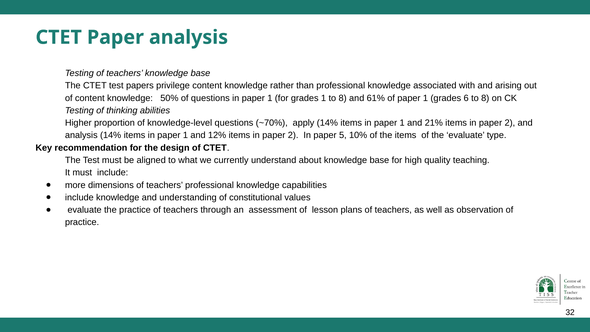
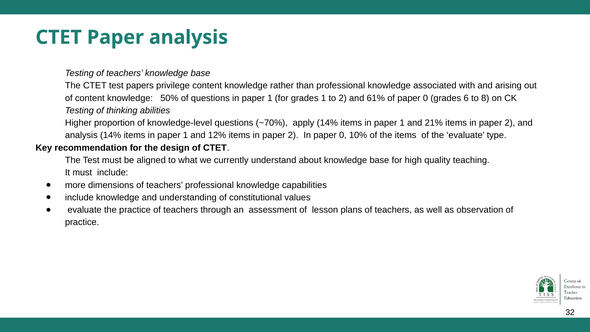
1 to 8: 8 -> 2
of paper 1: 1 -> 0
In paper 5: 5 -> 0
